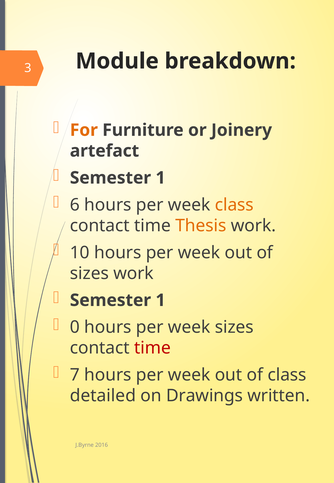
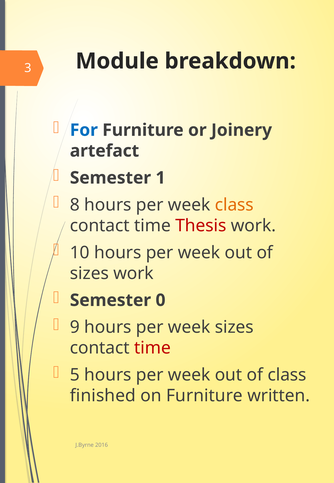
For colour: orange -> blue
6: 6 -> 8
Thesis colour: orange -> red
1 at (161, 300): 1 -> 0
0: 0 -> 9
7: 7 -> 5
detailed: detailed -> finished
on Drawings: Drawings -> Furniture
